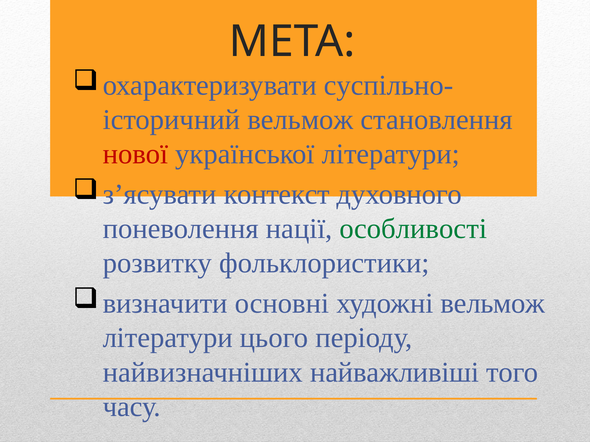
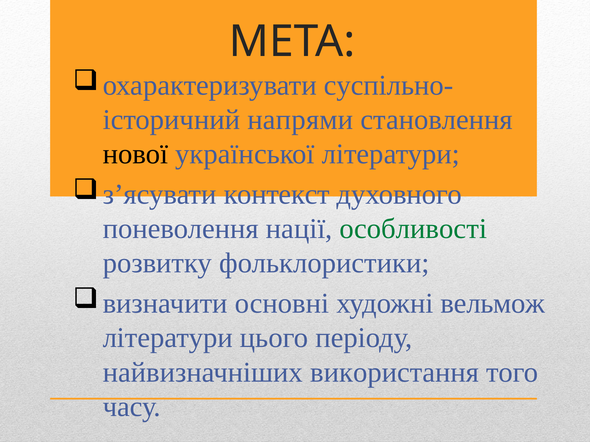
вельмож at (300, 120): вельмож -> напрями
нової colour: red -> black
найважливіші: найважливіші -> використання
